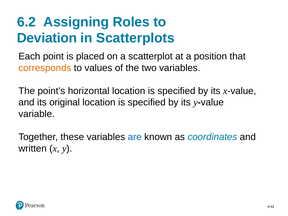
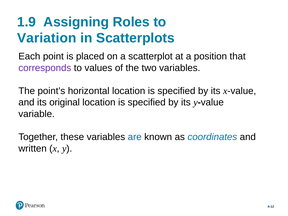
6.2: 6.2 -> 1.9
Deviation: Deviation -> Variation
corresponds colour: orange -> purple
